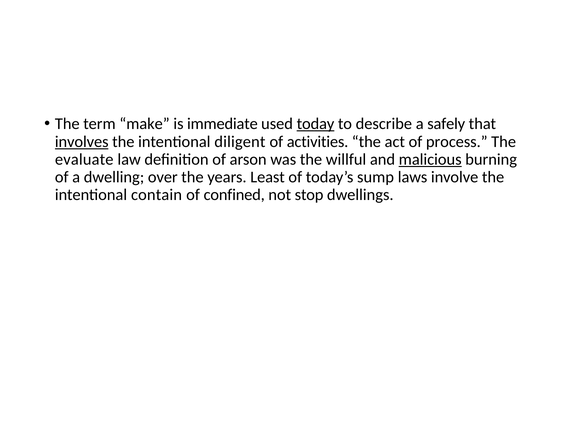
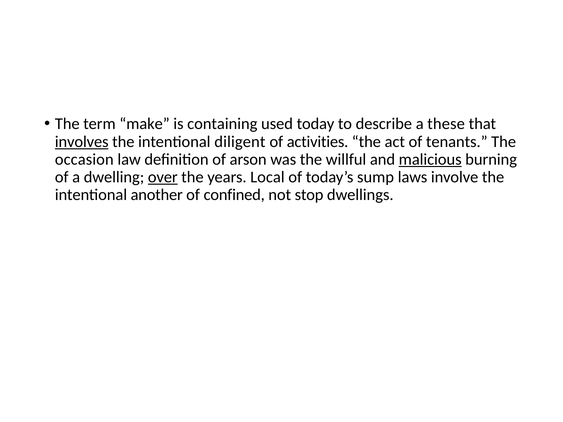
immediate: immediate -> containing
today underline: present -> none
safely: safely -> these
process: process -> tenants
evaluate: evaluate -> occasion
over underline: none -> present
Least: Least -> Local
contain: contain -> another
